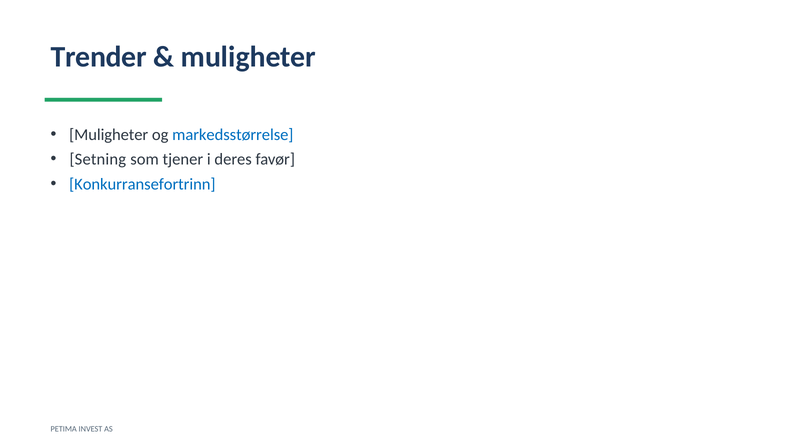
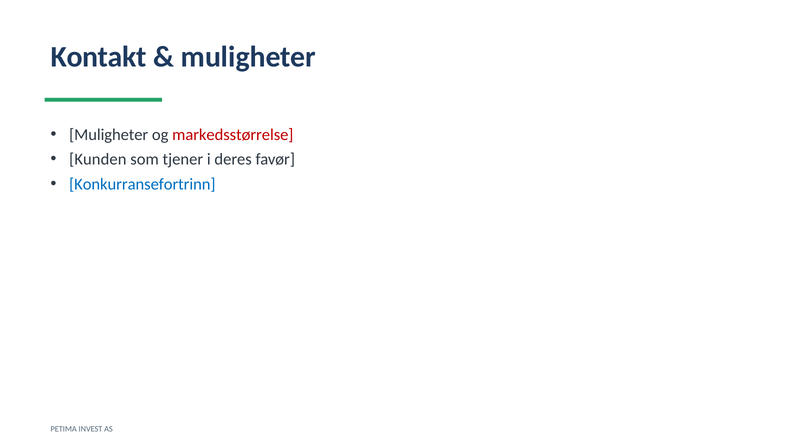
Trender: Trender -> Kontakt
markedsstørrelse colour: blue -> red
Setning: Setning -> Kunden
